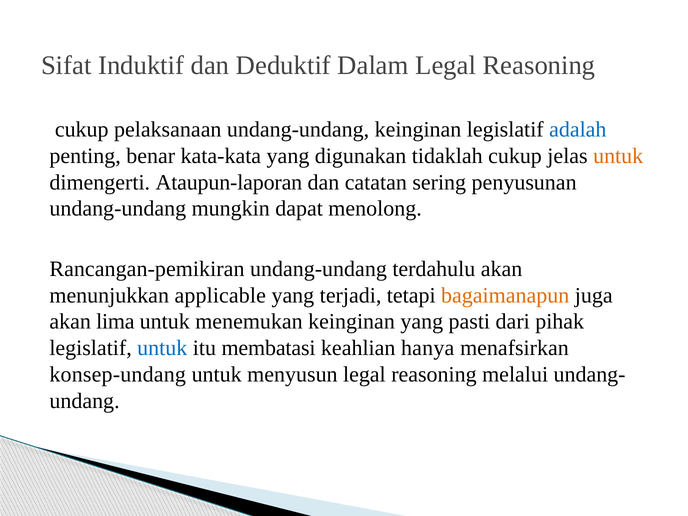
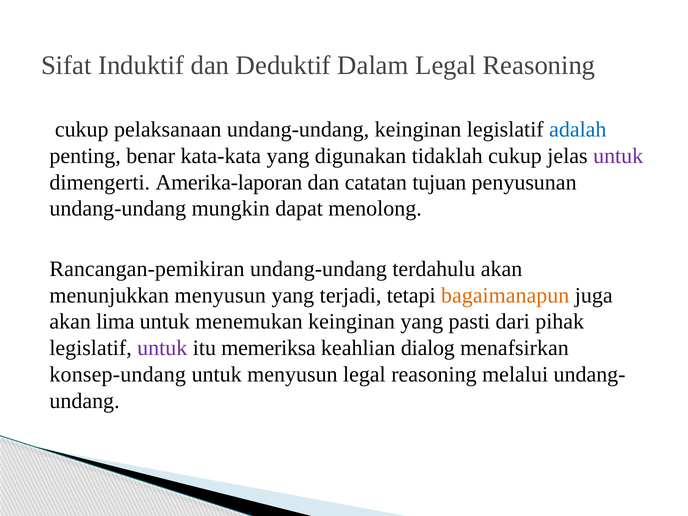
untuk at (618, 156) colour: orange -> purple
Ataupun-laporan: Ataupun-laporan -> Amerika-laporan
sering: sering -> tujuan
menunjukkan applicable: applicable -> menyusun
untuk at (162, 348) colour: blue -> purple
membatasi: membatasi -> memeriksa
hanya: hanya -> dialog
